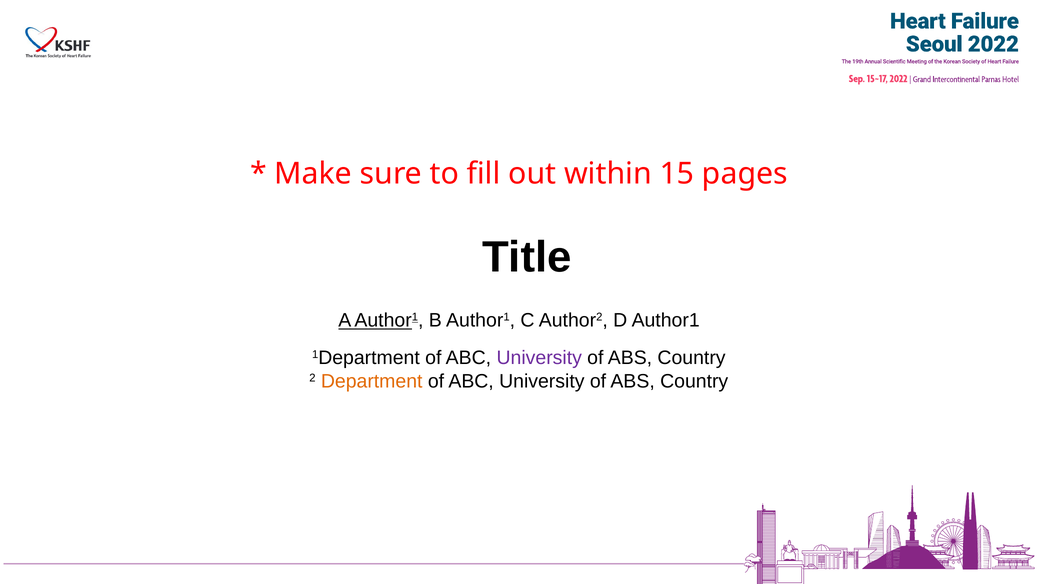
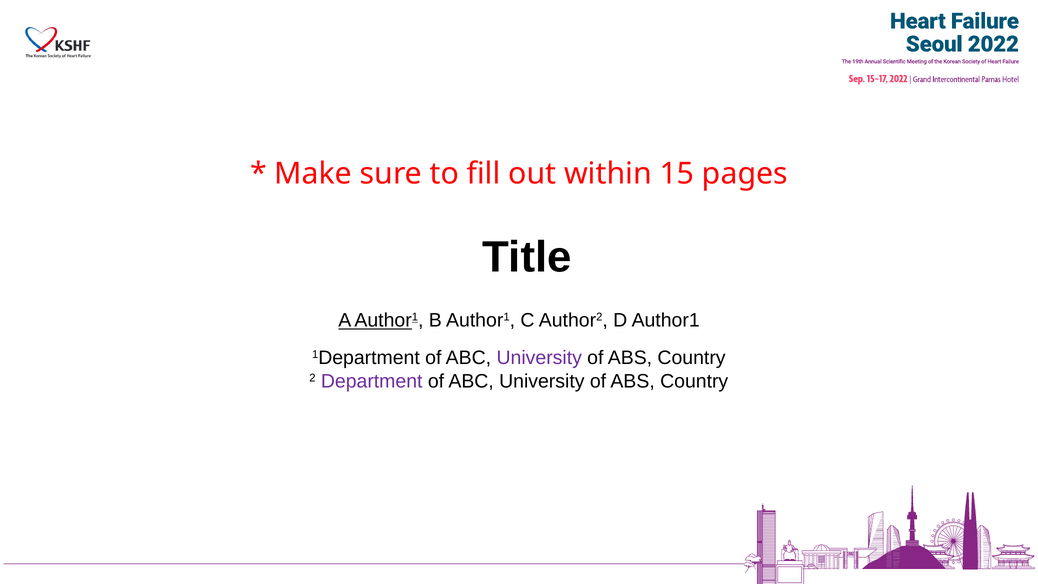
Department colour: orange -> purple
